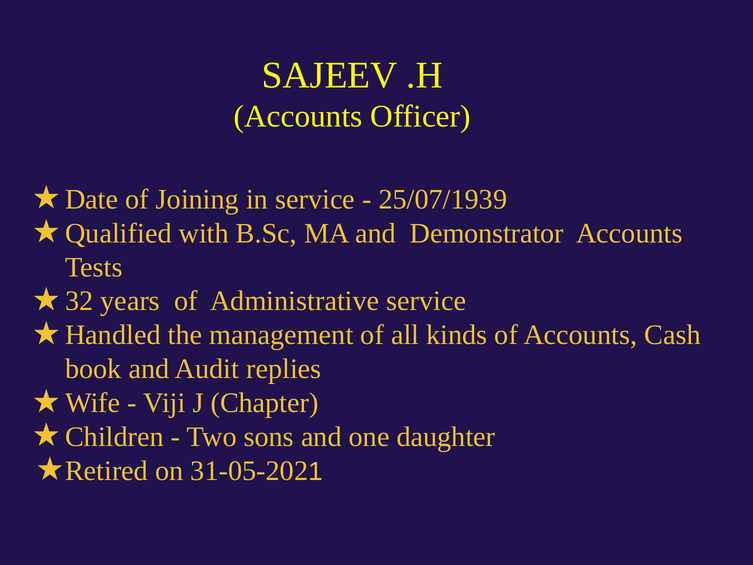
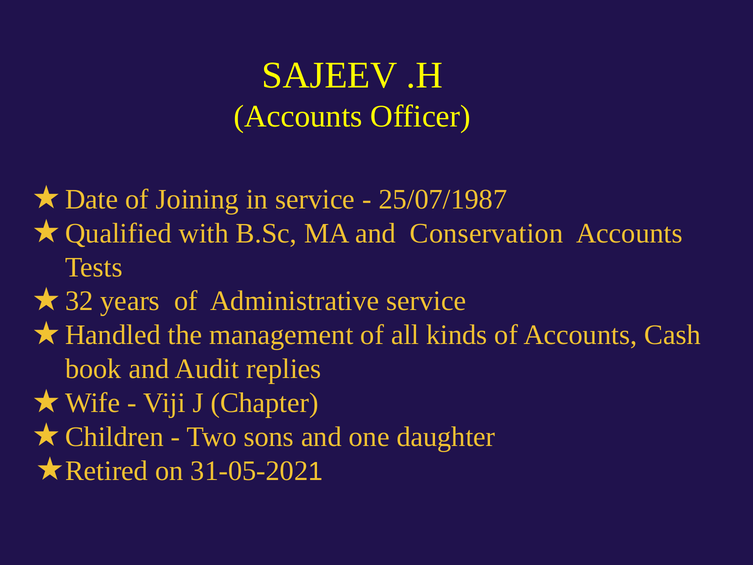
25/07/1939: 25/07/1939 -> 25/07/1987
Demonstrator: Demonstrator -> Conservation
